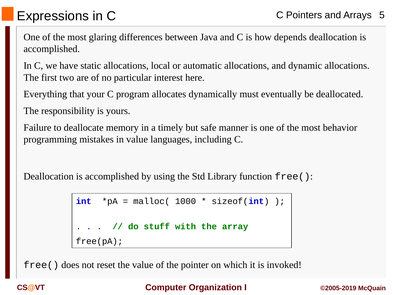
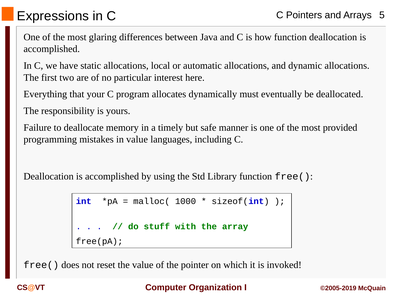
how depends: depends -> function
behavior: behavior -> provided
